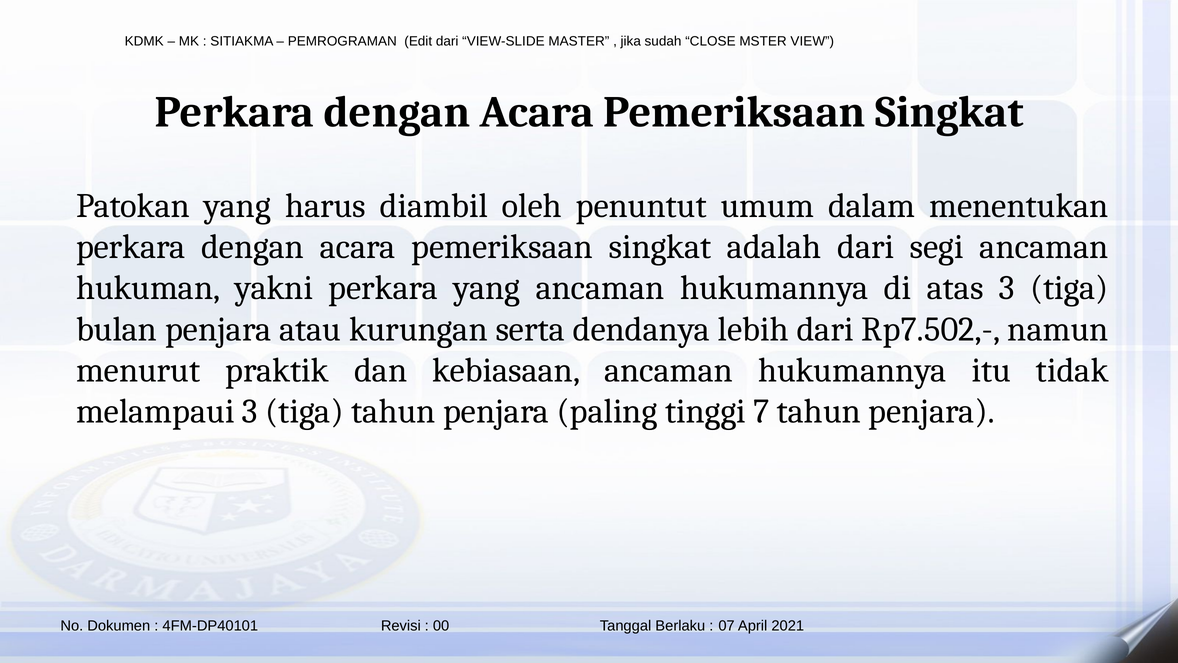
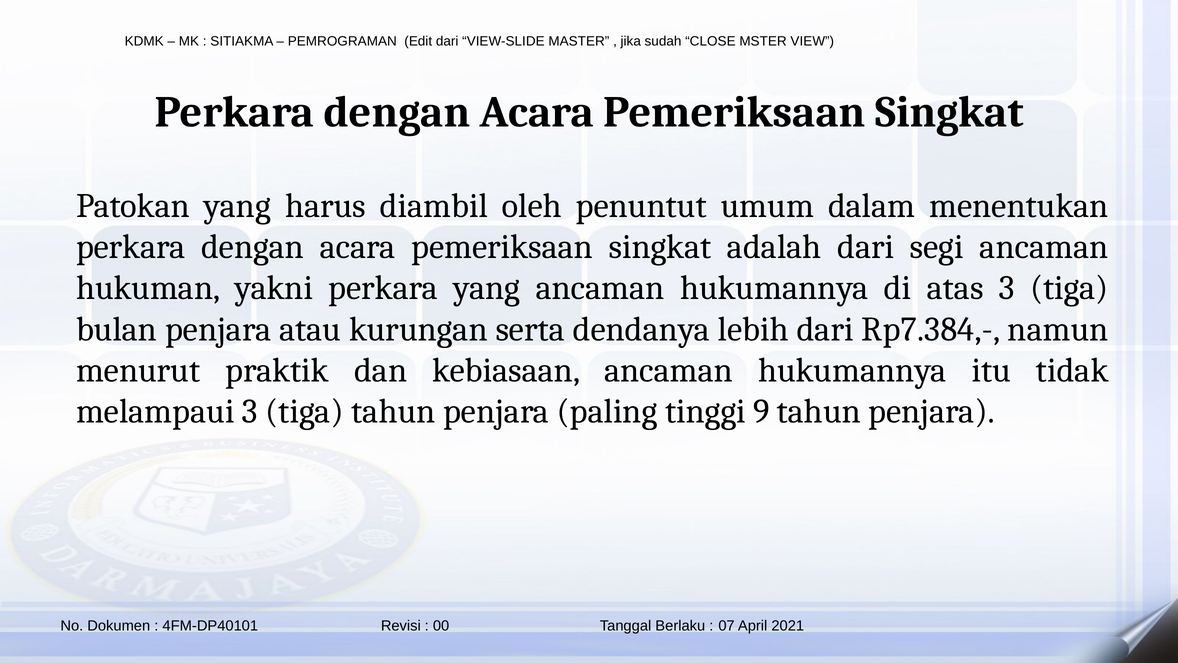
Rp7.502,-: Rp7.502,- -> Rp7.384,-
7: 7 -> 9
